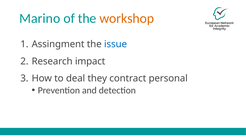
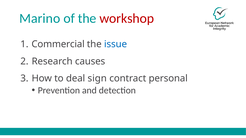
workshop colour: orange -> red
Assingment: Assingment -> Commercial
impact: impact -> causes
they: they -> sign
